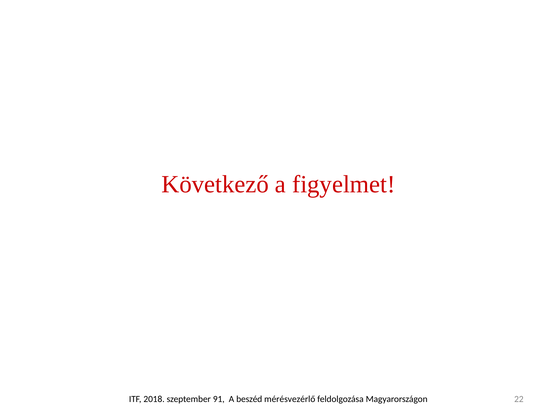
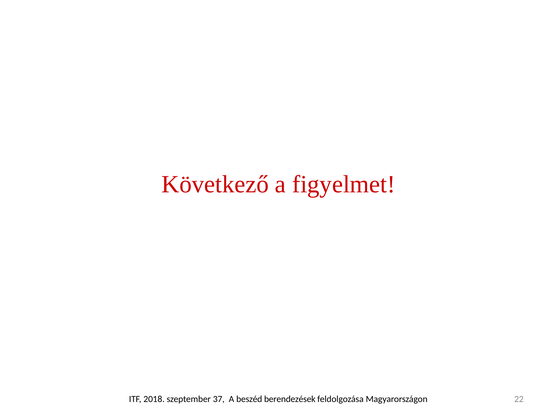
91: 91 -> 37
mérésvezérlő: mérésvezérlő -> berendezések
